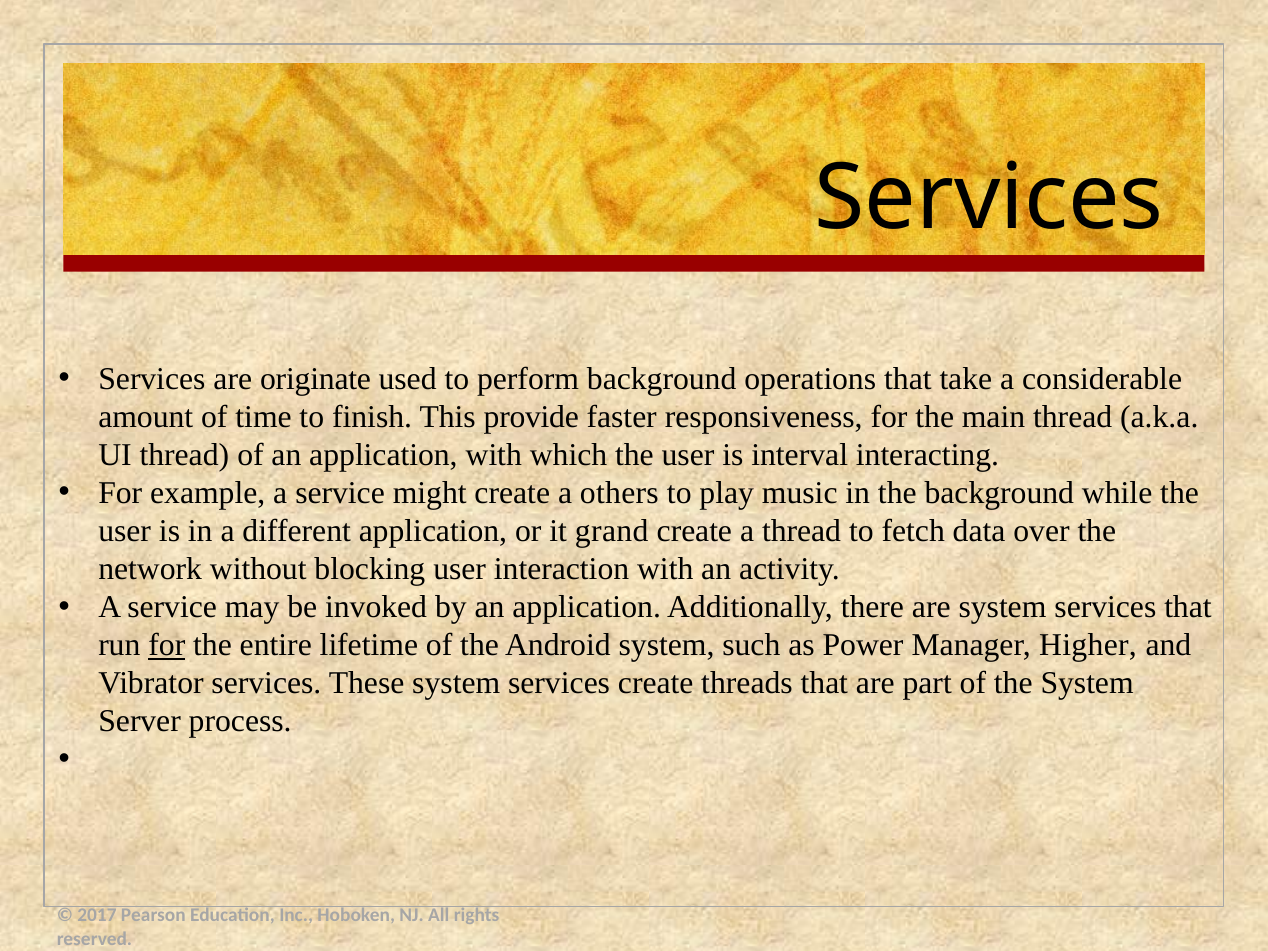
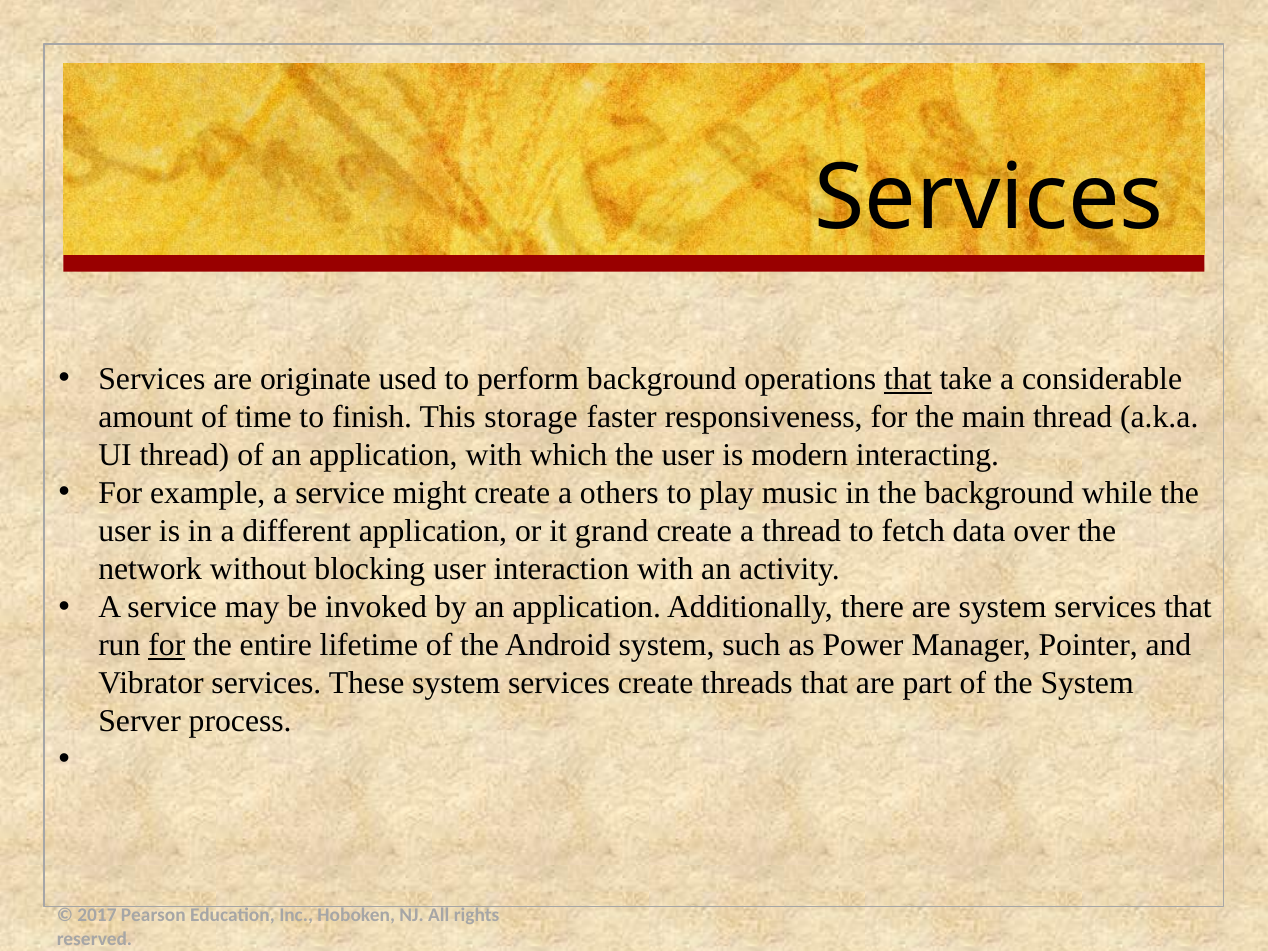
that at (908, 379) underline: none -> present
provide: provide -> storage
interval: interval -> modern
Higher: Higher -> Pointer
